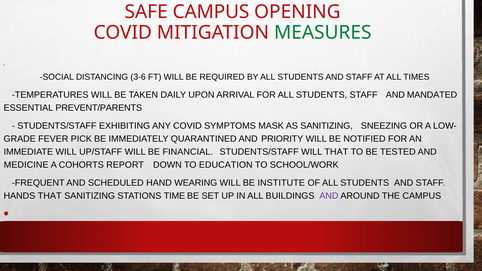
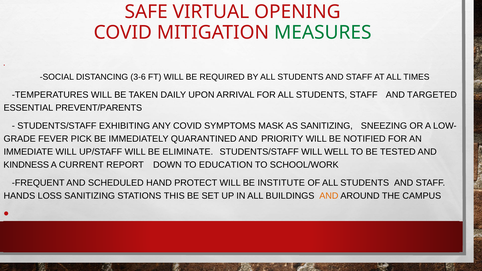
SAFE CAMPUS: CAMPUS -> VIRTUAL
MANDATED: MANDATED -> TARGETED
FINANCIAL: FINANCIAL -> ELIMINATE
WILL THAT: THAT -> WELL
MEDICINE: MEDICINE -> KINDNESS
COHORTS: COHORTS -> CURRENT
WEARING: WEARING -> PROTECT
HANDS THAT: THAT -> LOSS
TIME: TIME -> THIS
AND at (329, 196) colour: purple -> orange
